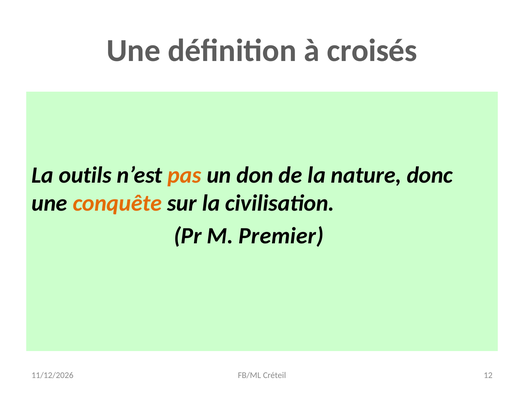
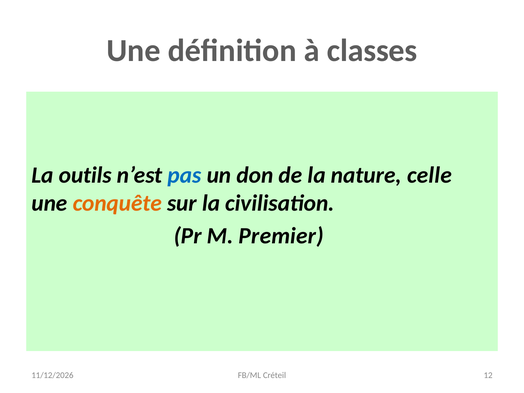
croisés: croisés -> classes
pas colour: orange -> blue
donc: donc -> celle
